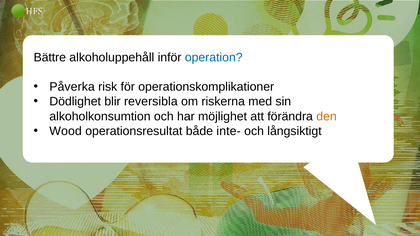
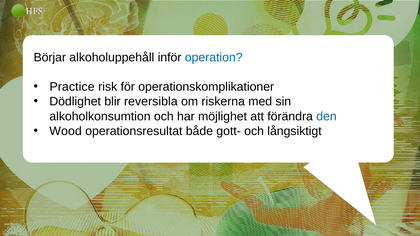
Bättre: Bättre -> Börjar
Påverka: Påverka -> Practice
den colour: orange -> blue
inte-: inte- -> gott-
